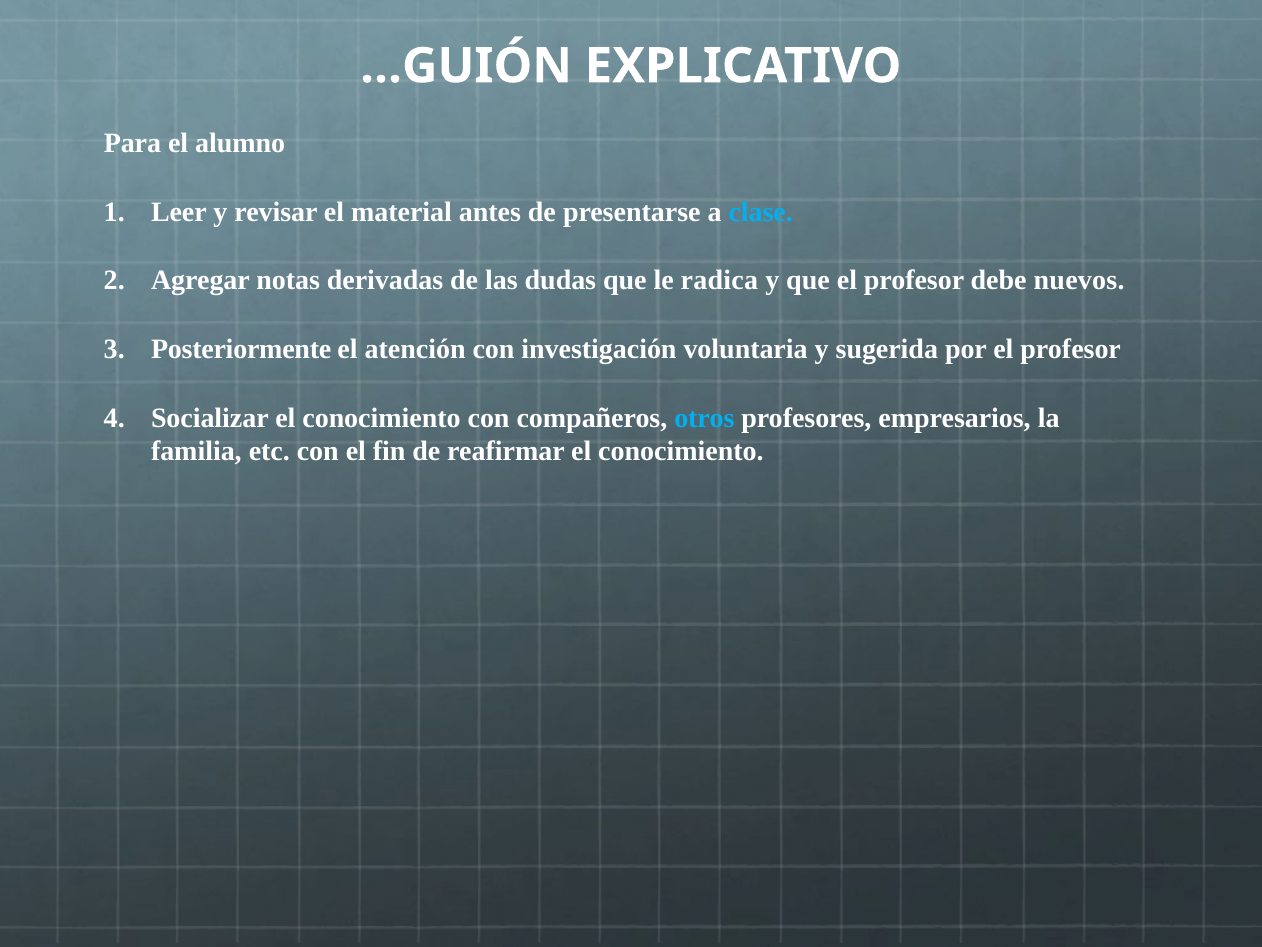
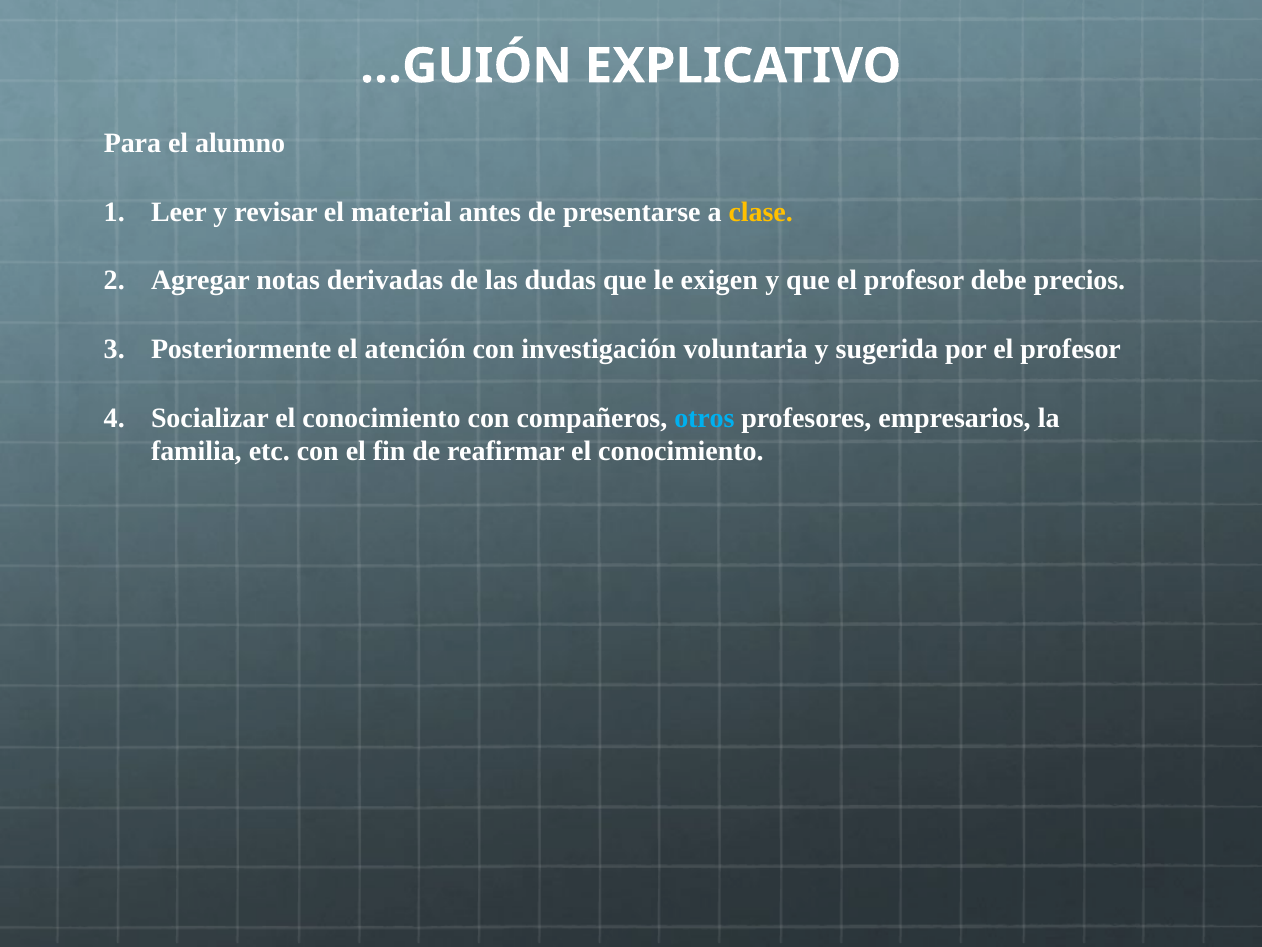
clase colour: light blue -> yellow
radica: radica -> exigen
nuevos: nuevos -> precios
